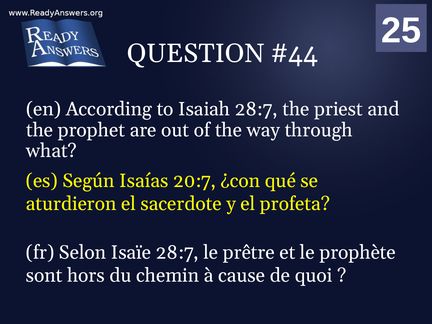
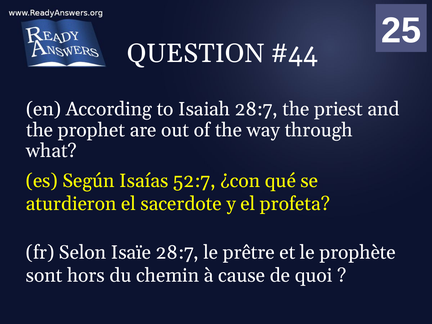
20:7: 20:7 -> 52:7
